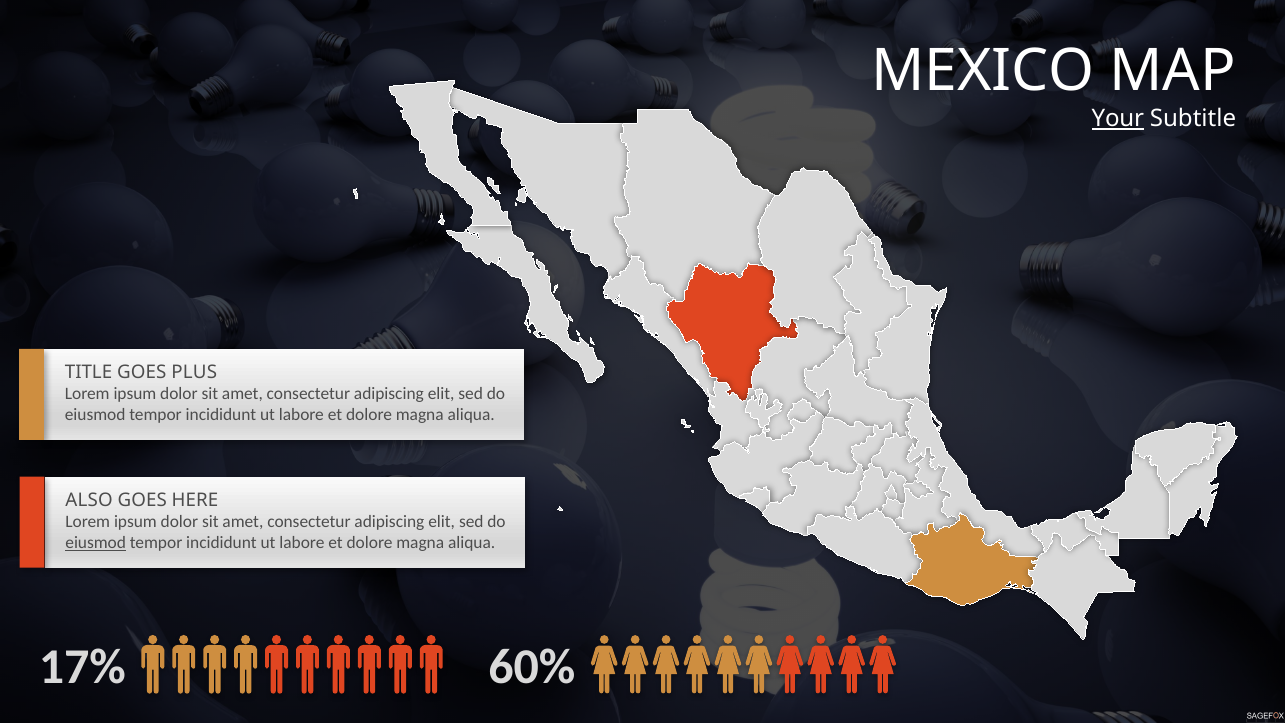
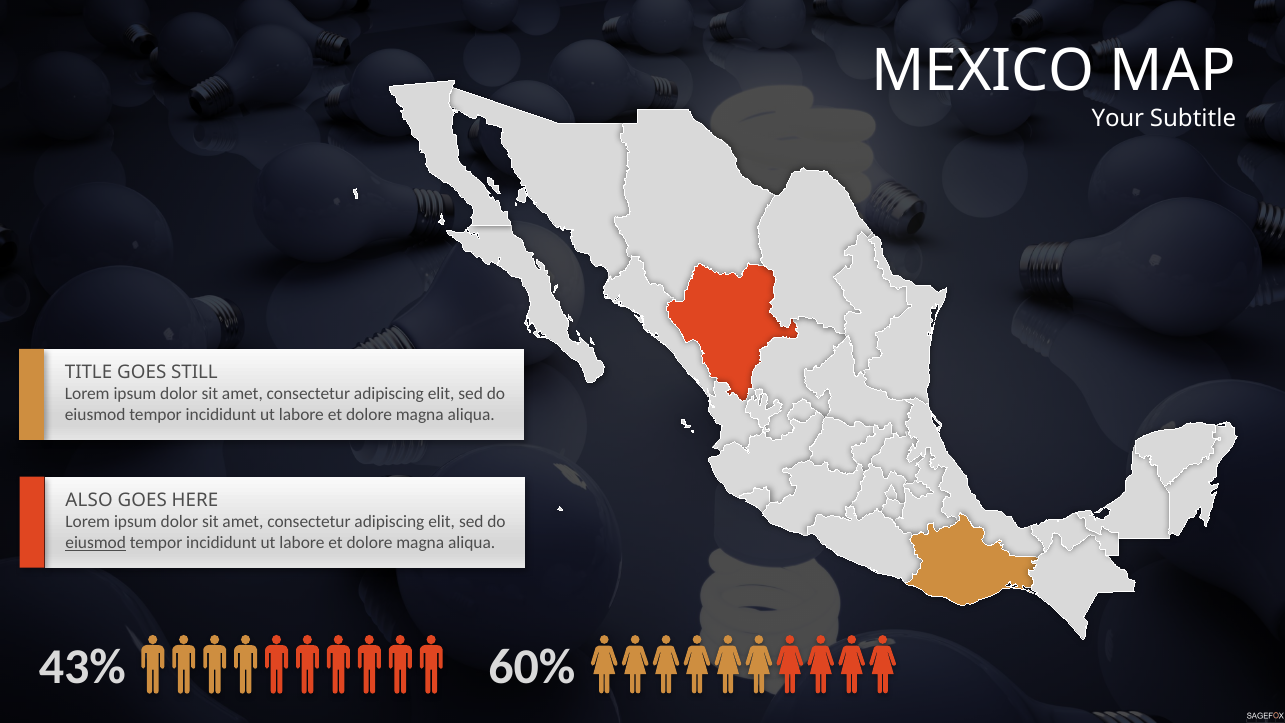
Your underline: present -> none
PLUS: PLUS -> STILL
17%: 17% -> 43%
